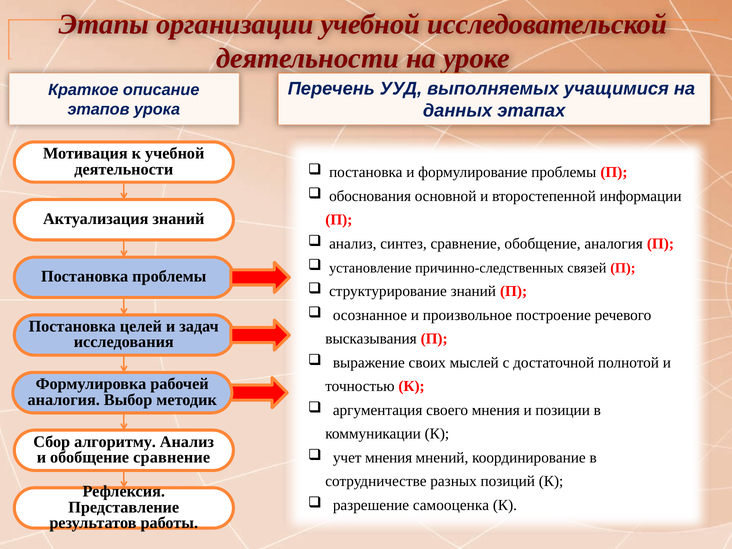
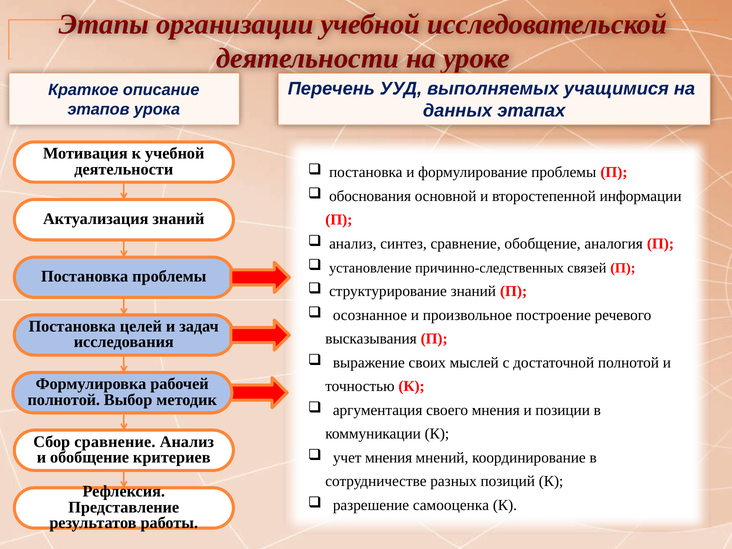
аналогия at (64, 400): аналогия -> полнотой
Сбор алгоритму: алгоритму -> сравнение
обобщение сравнение: сравнение -> критериев
